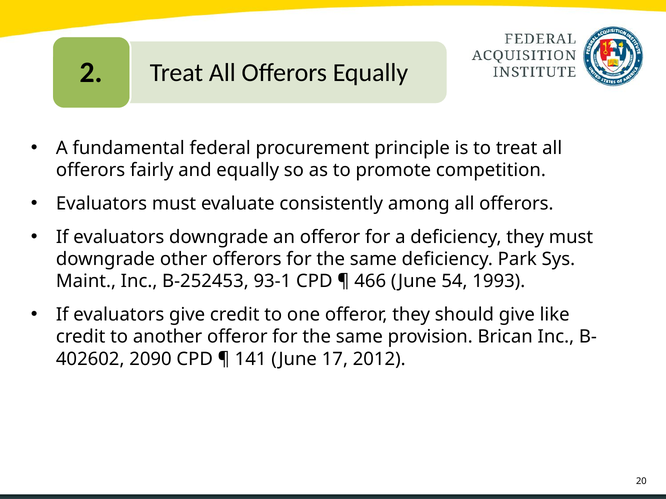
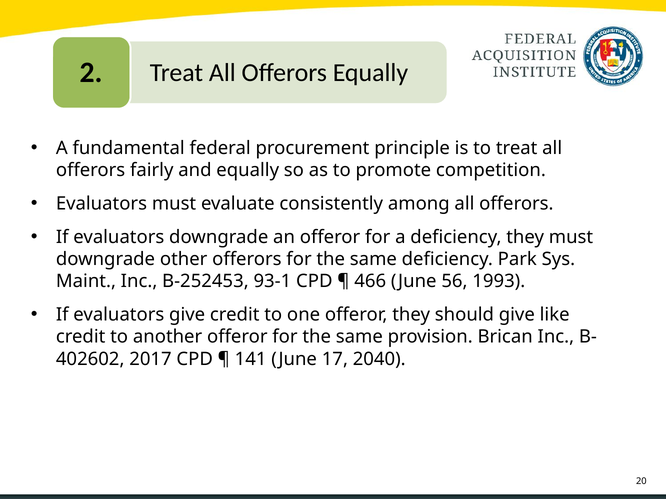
54: 54 -> 56
2090: 2090 -> 2017
2012: 2012 -> 2040
